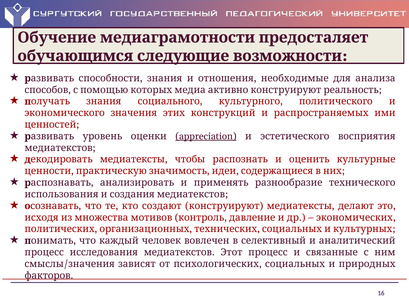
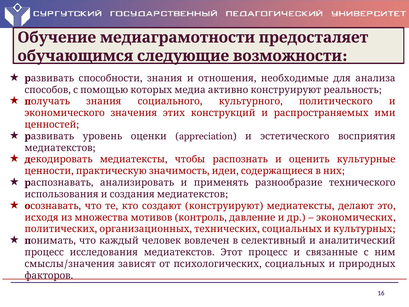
appreciation underline: present -> none
